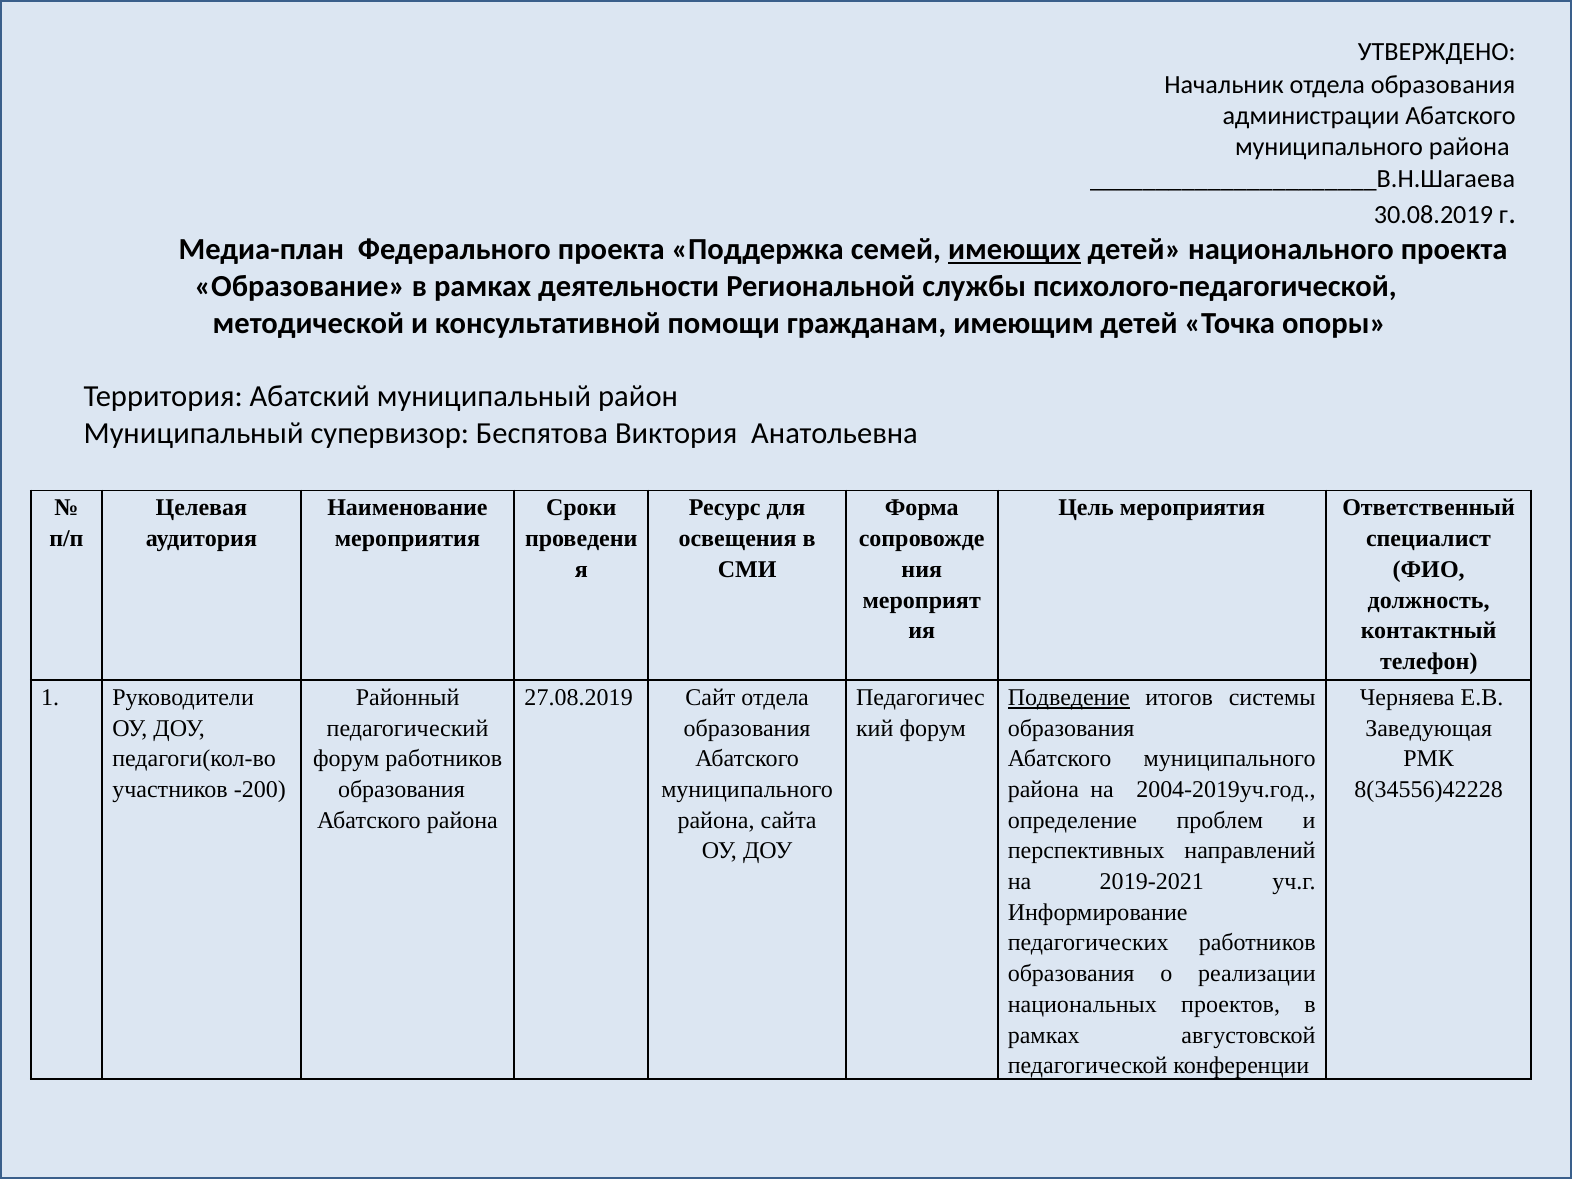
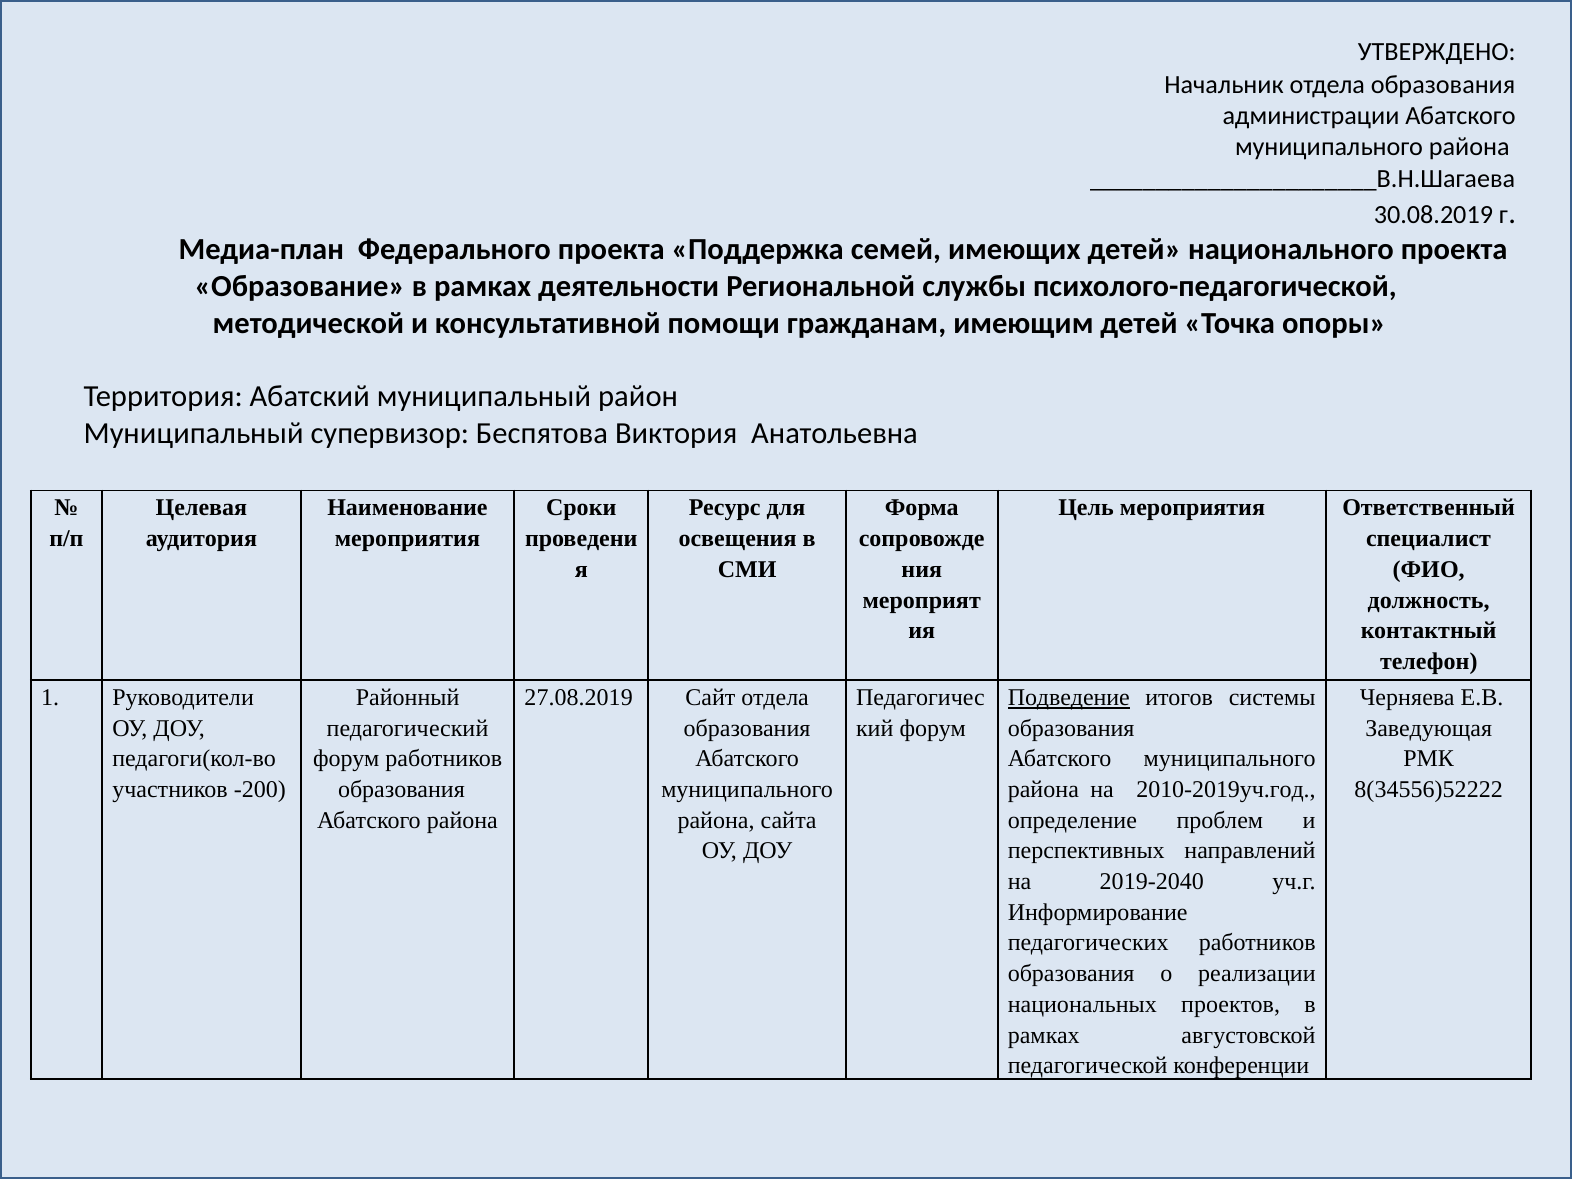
имеющих underline: present -> none
2004-2019уч.год: 2004-2019уч.год -> 2010-2019уч.год
8(34556)42228: 8(34556)42228 -> 8(34556)52222
2019-2021: 2019-2021 -> 2019-2040
